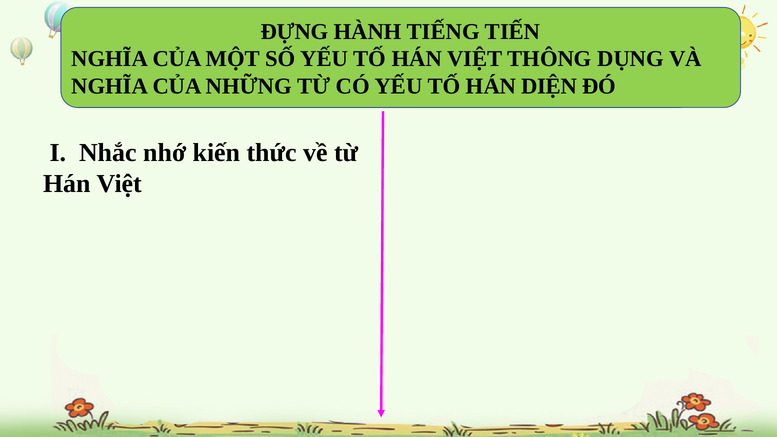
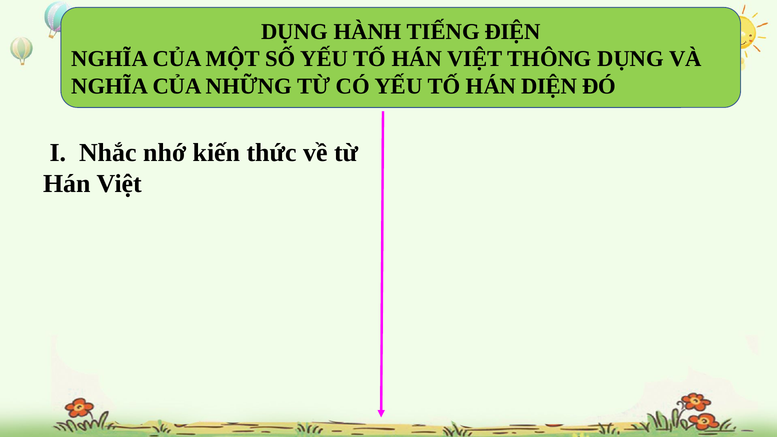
ĐỰNG at (295, 32): ĐỰNG -> DỤNG
TIẾN: TIẾN -> ĐIỆN
